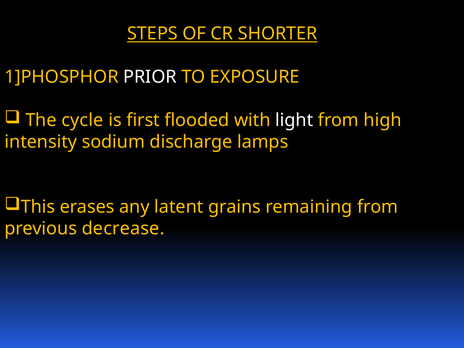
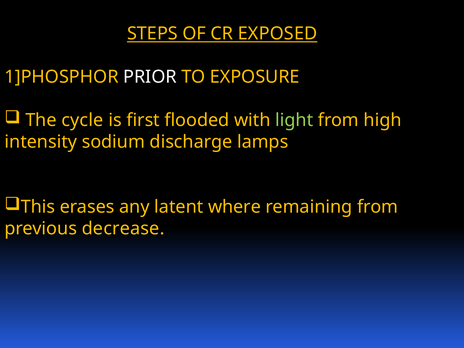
SHORTER: SHORTER -> EXPOSED
light colour: white -> light green
grains: grains -> where
